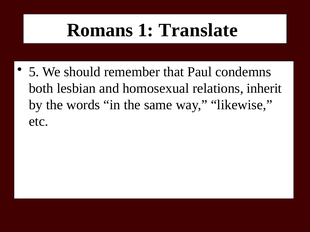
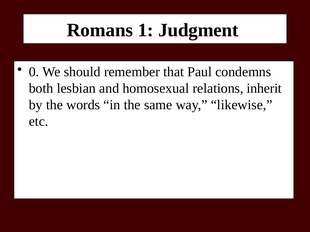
Translate: Translate -> Judgment
5: 5 -> 0
